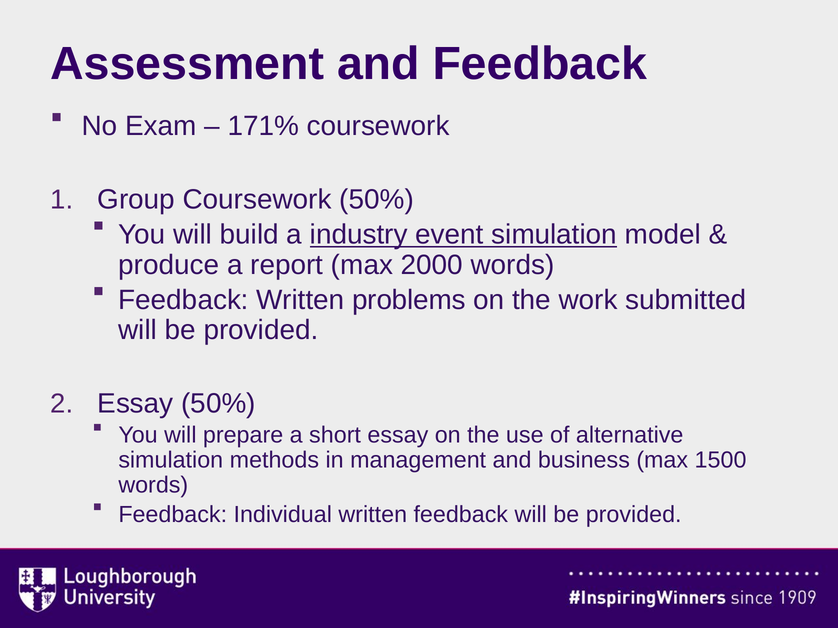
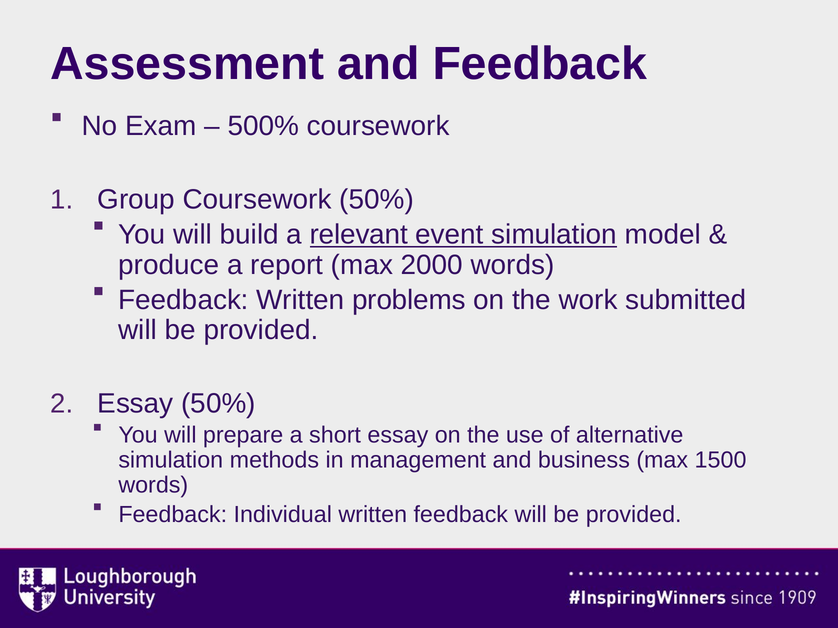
171%: 171% -> 500%
industry: industry -> relevant
